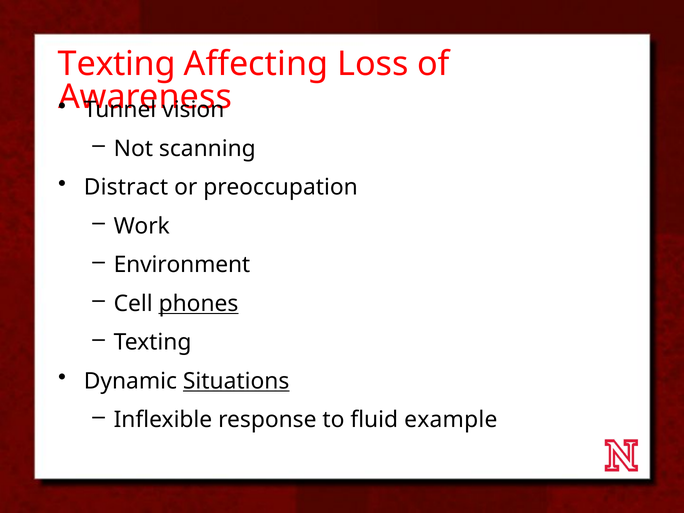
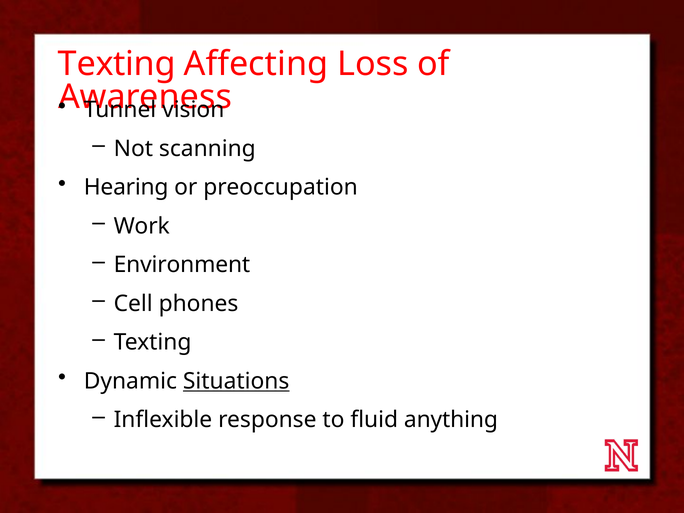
Distract: Distract -> Hearing
phones underline: present -> none
example: example -> anything
